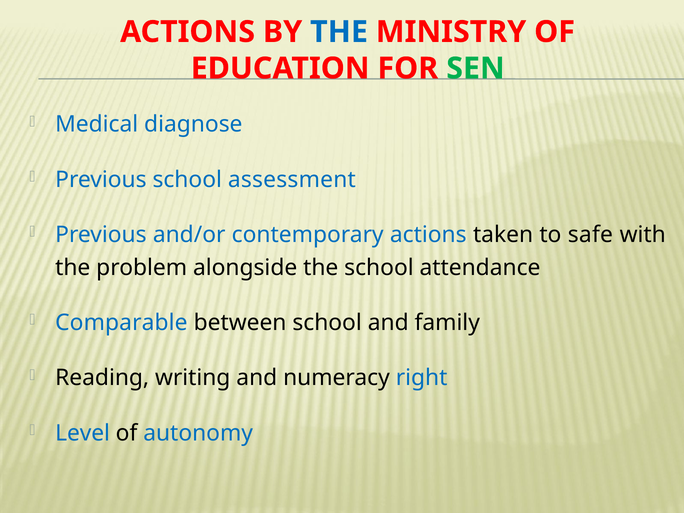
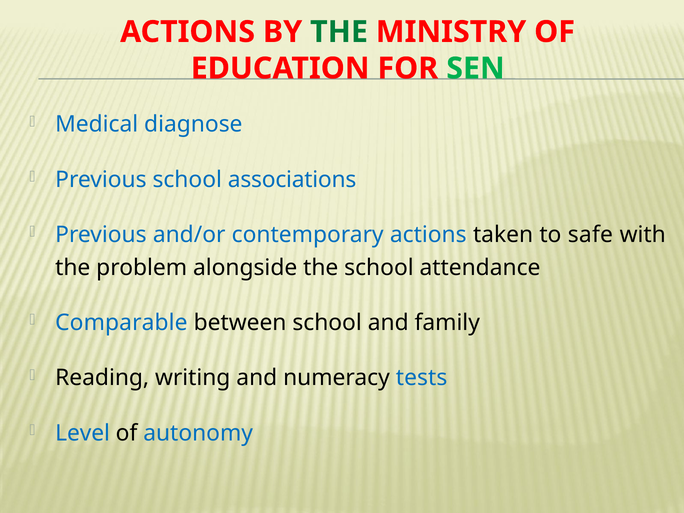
THE at (339, 32) colour: blue -> green
assessment: assessment -> associations
right: right -> tests
